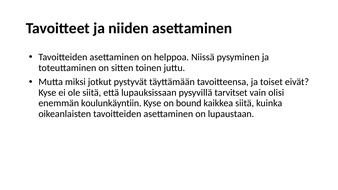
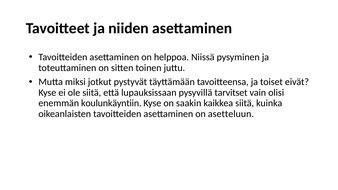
bound: bound -> saakin
lupaustaan: lupaustaan -> asetteluun
